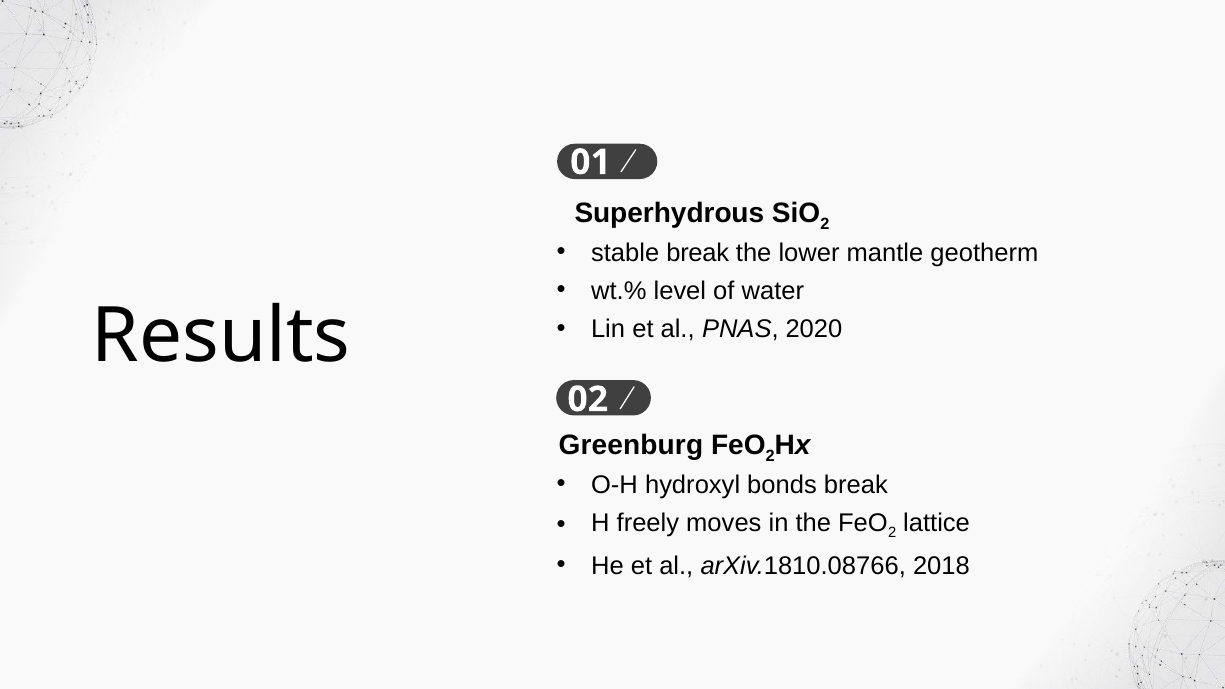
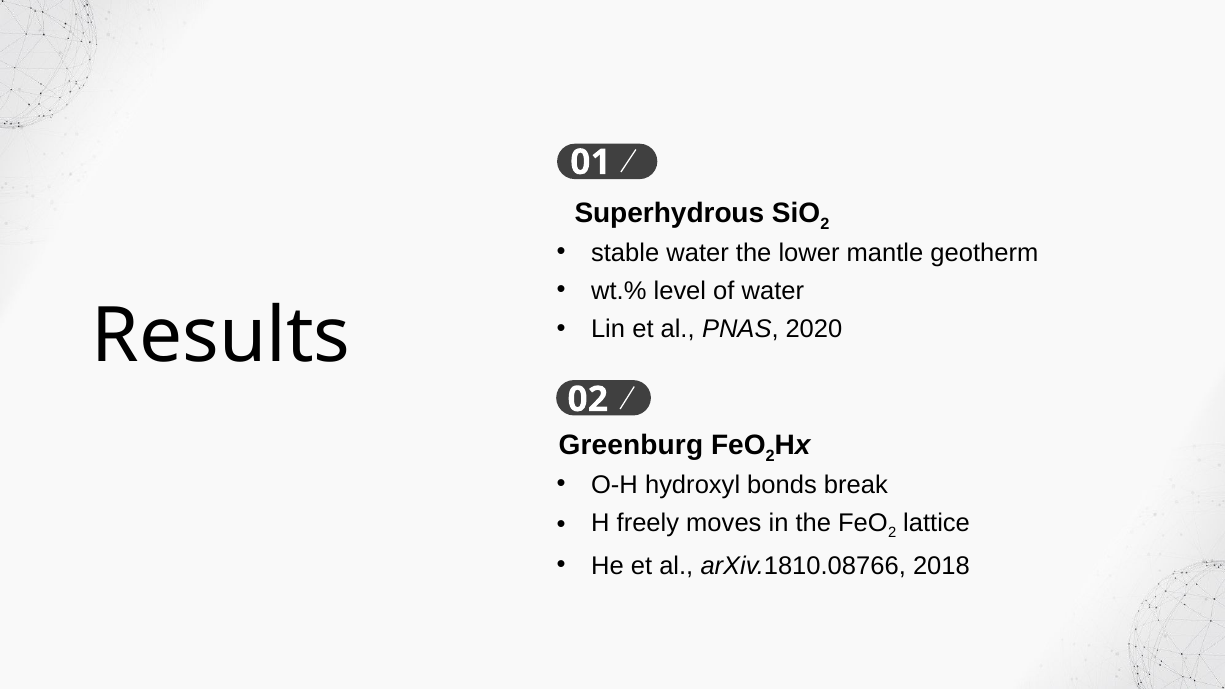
stable break: break -> water
